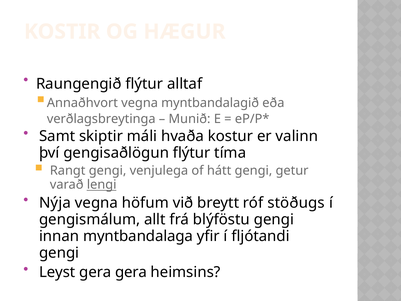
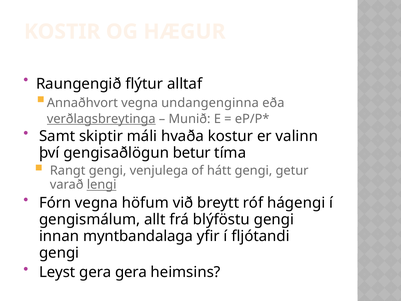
myntbandalagið: myntbandalagið -> undangenginna
verðlagsbreytinga underline: none -> present
gengisaðlögun flýtur: flýtur -> betur
Nýja: Nýja -> Fórn
stöðugs: stöðugs -> hágengi
